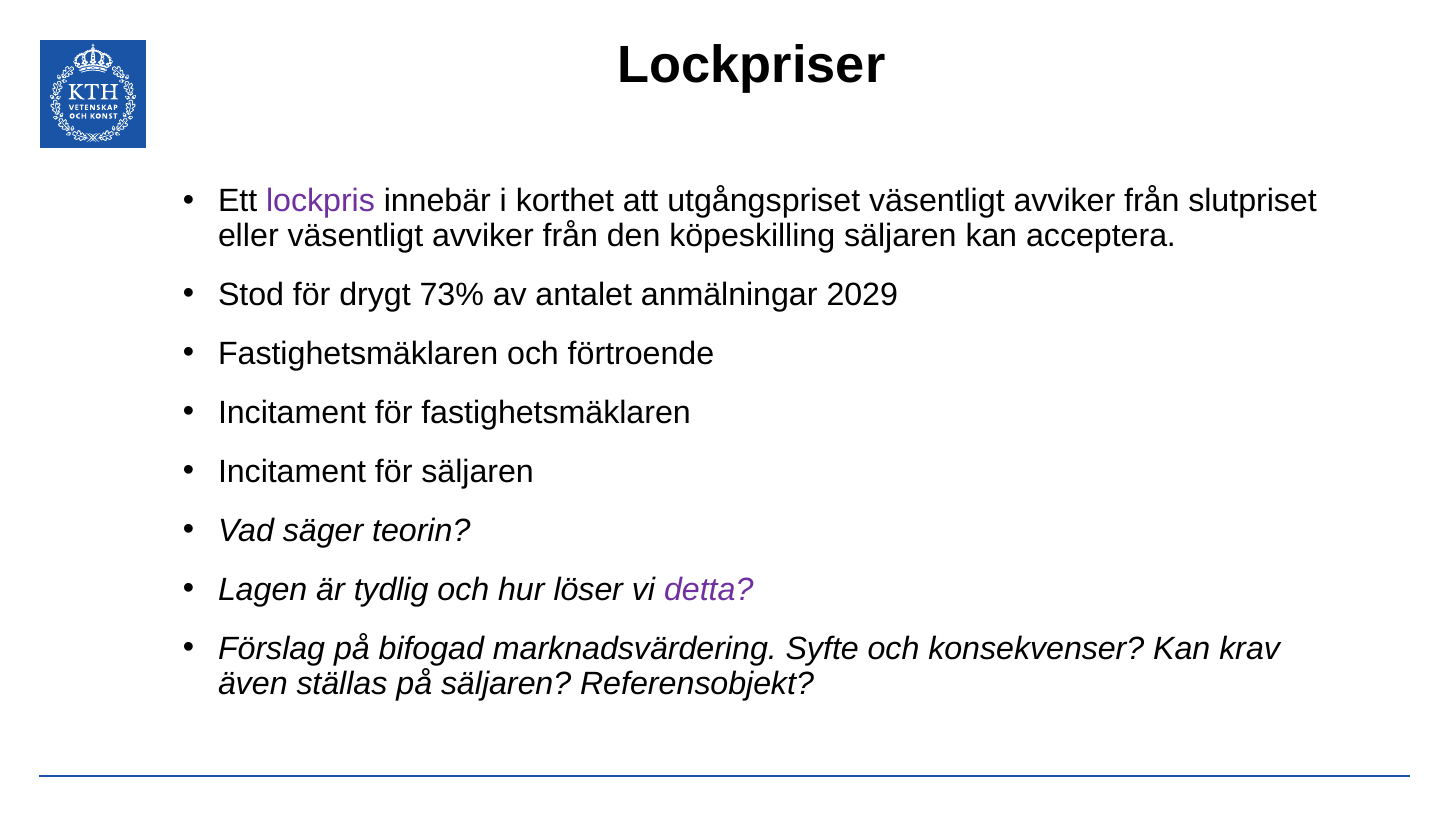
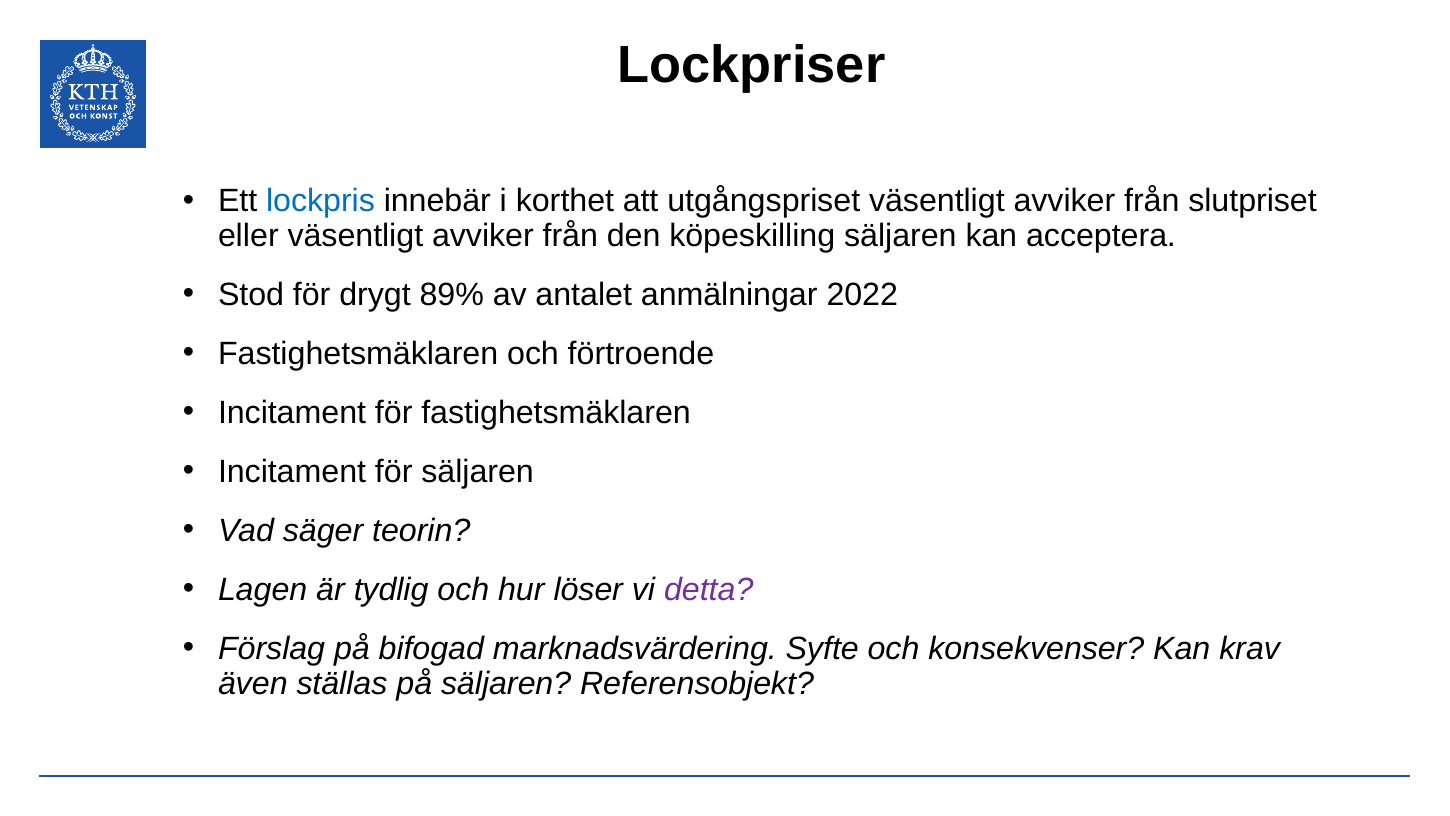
lockpris colour: purple -> blue
73%: 73% -> 89%
2029: 2029 -> 2022
